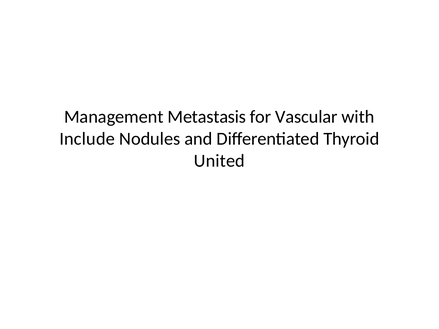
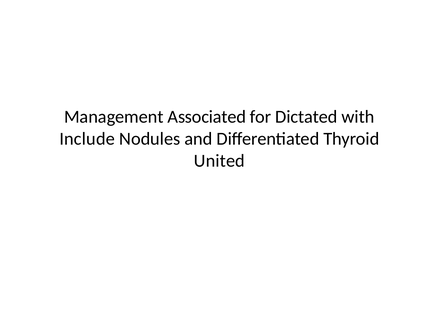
Metastasis: Metastasis -> Associated
Vascular: Vascular -> Dictated
